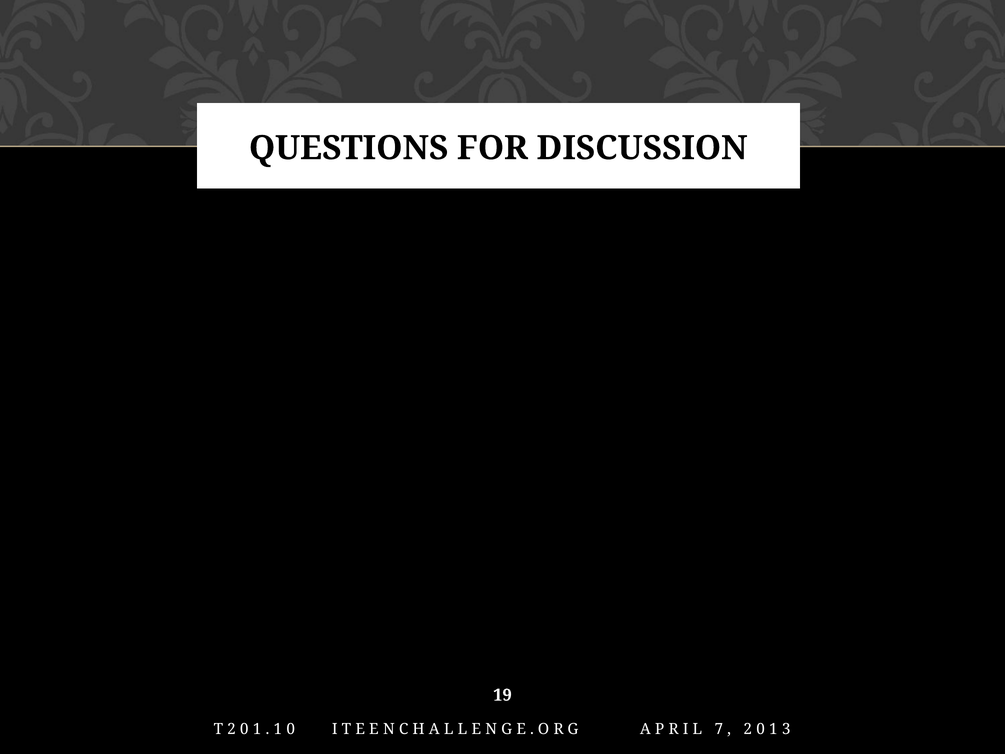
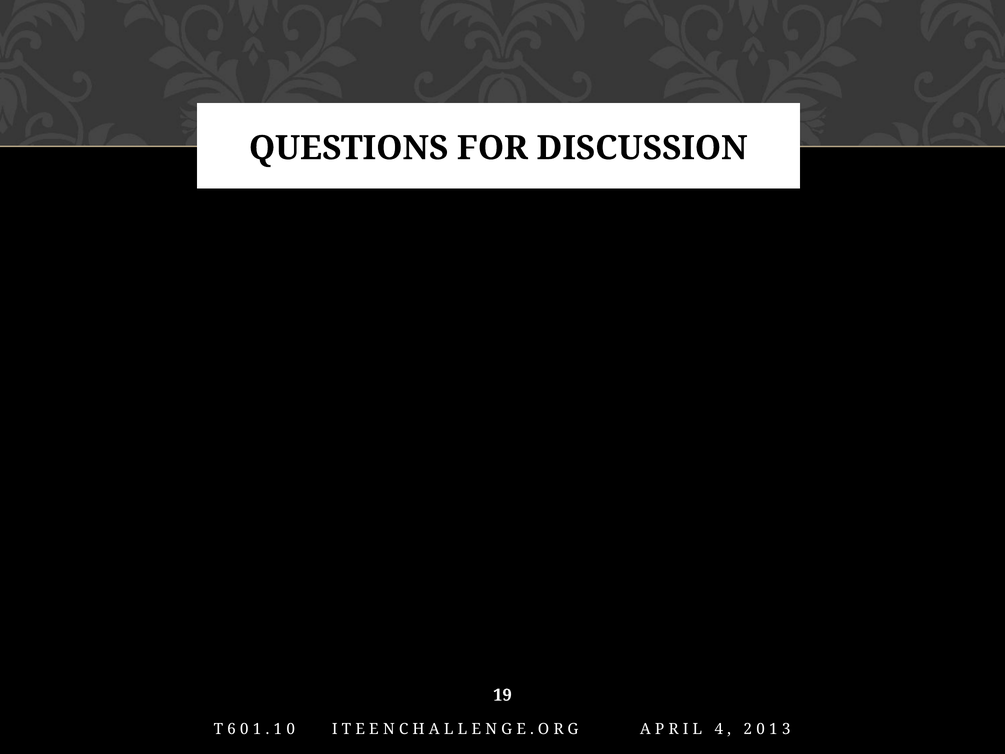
2 at (232, 729): 2 -> 6
7: 7 -> 4
